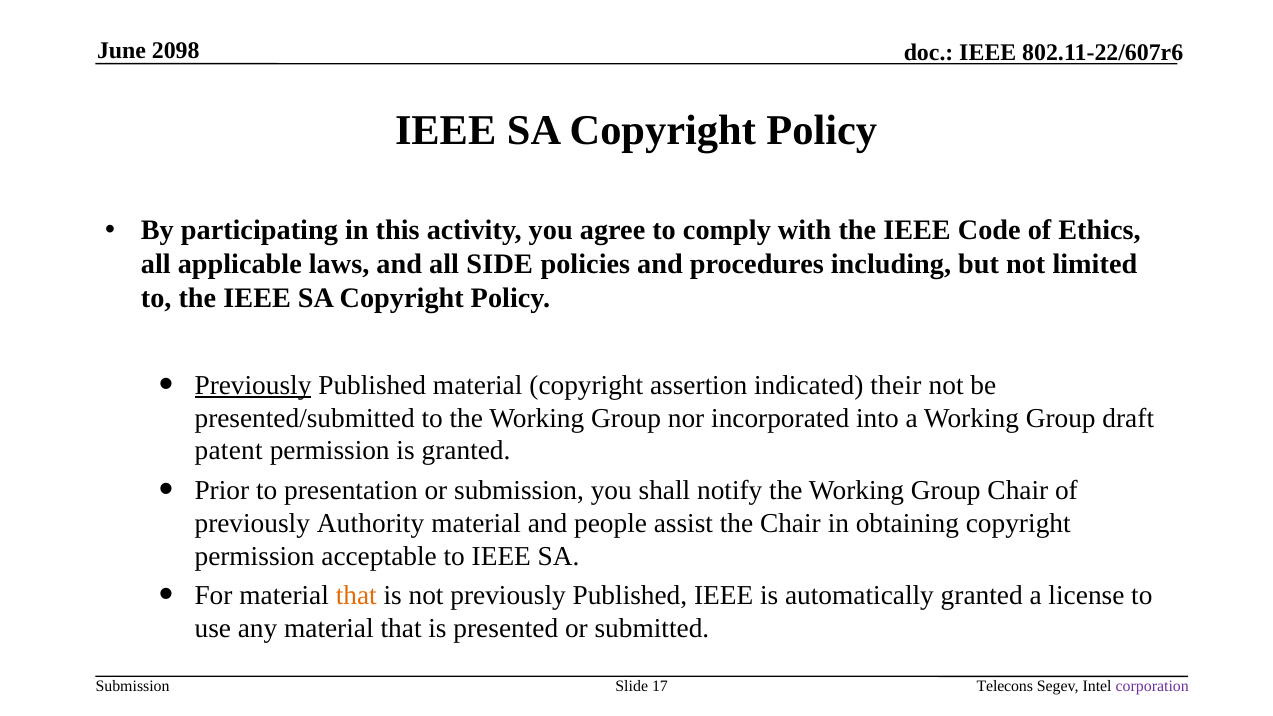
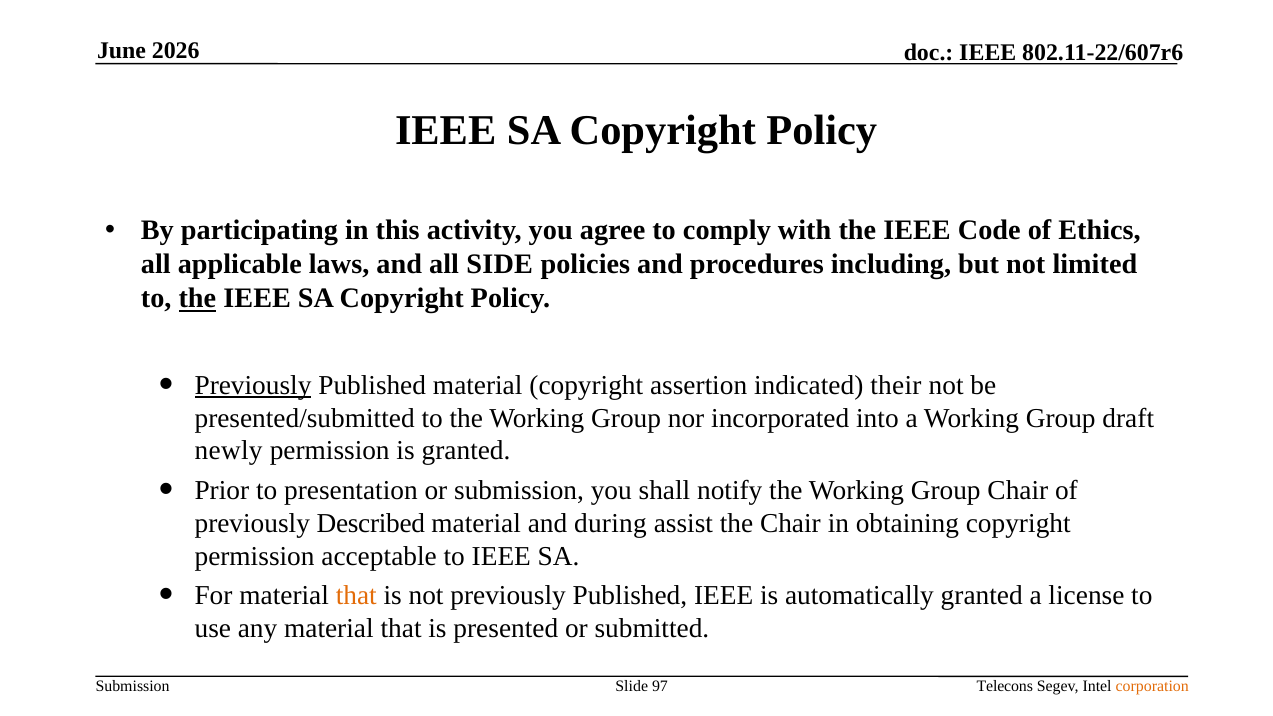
2098: 2098 -> 2026
the at (197, 299) underline: none -> present
patent: patent -> newly
Authority: Authority -> Described
people: people -> during
17: 17 -> 97
corporation colour: purple -> orange
